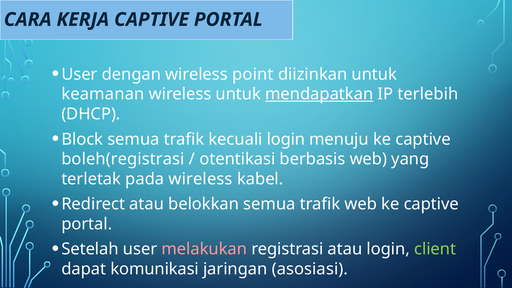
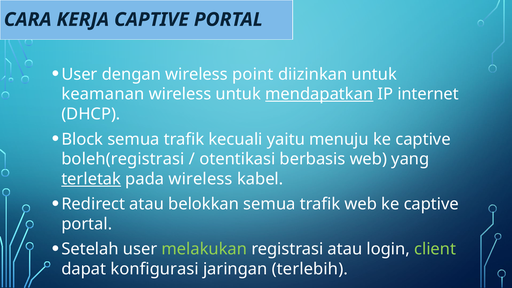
terlebih: terlebih -> internet
kecuali login: login -> yaitu
terletak underline: none -> present
melakukan colour: pink -> light green
komunikasi: komunikasi -> konfigurasi
asosiasi: asosiasi -> terlebih
